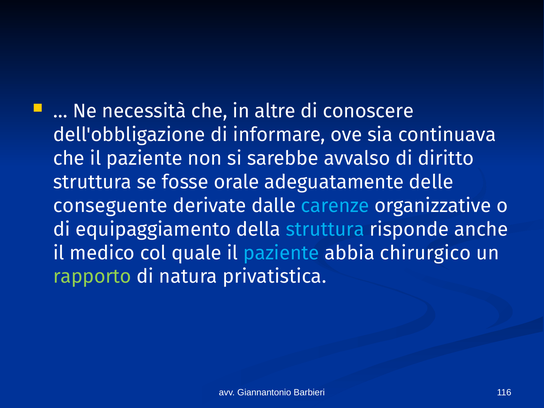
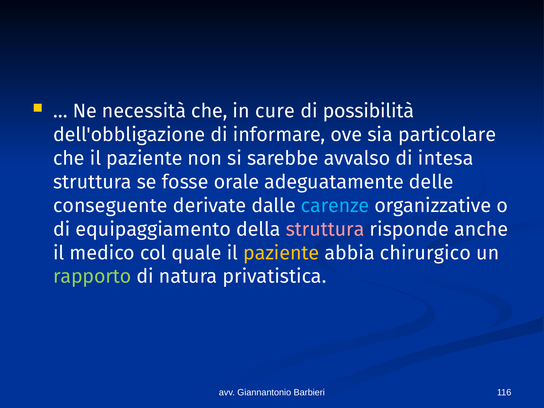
altre: altre -> cure
conoscere: conoscere -> possibilità
continuava: continuava -> particolare
diritto: diritto -> intesa
struttura at (325, 229) colour: light blue -> pink
paziente at (281, 253) colour: light blue -> yellow
